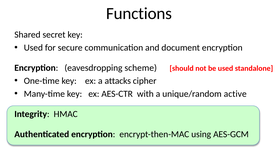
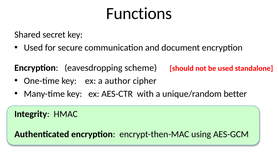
attacks: attacks -> author
active: active -> better
